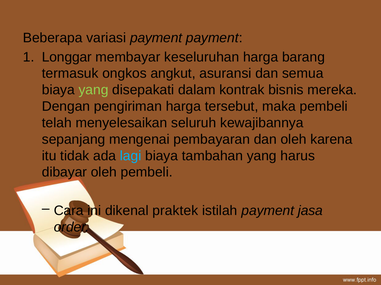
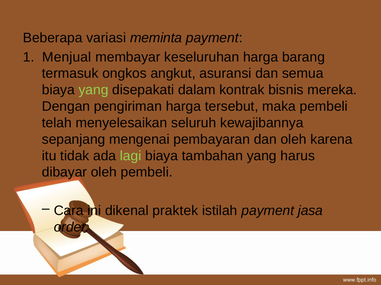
variasi payment: payment -> meminta
Longgar: Longgar -> Menjual
lagi colour: light blue -> light green
